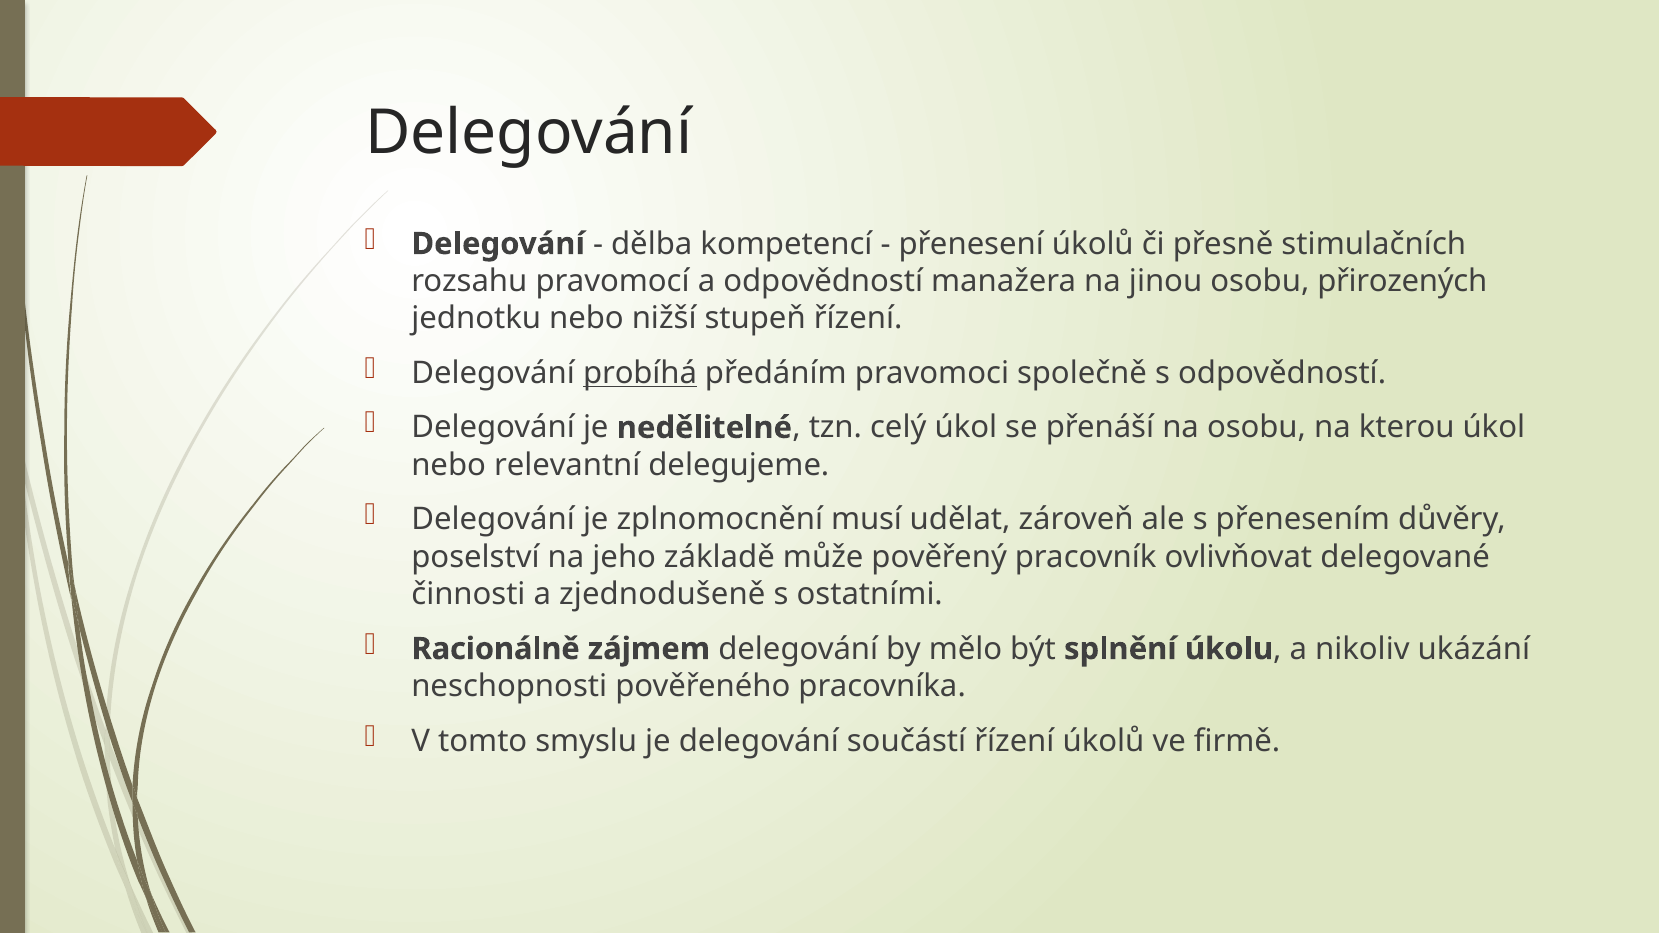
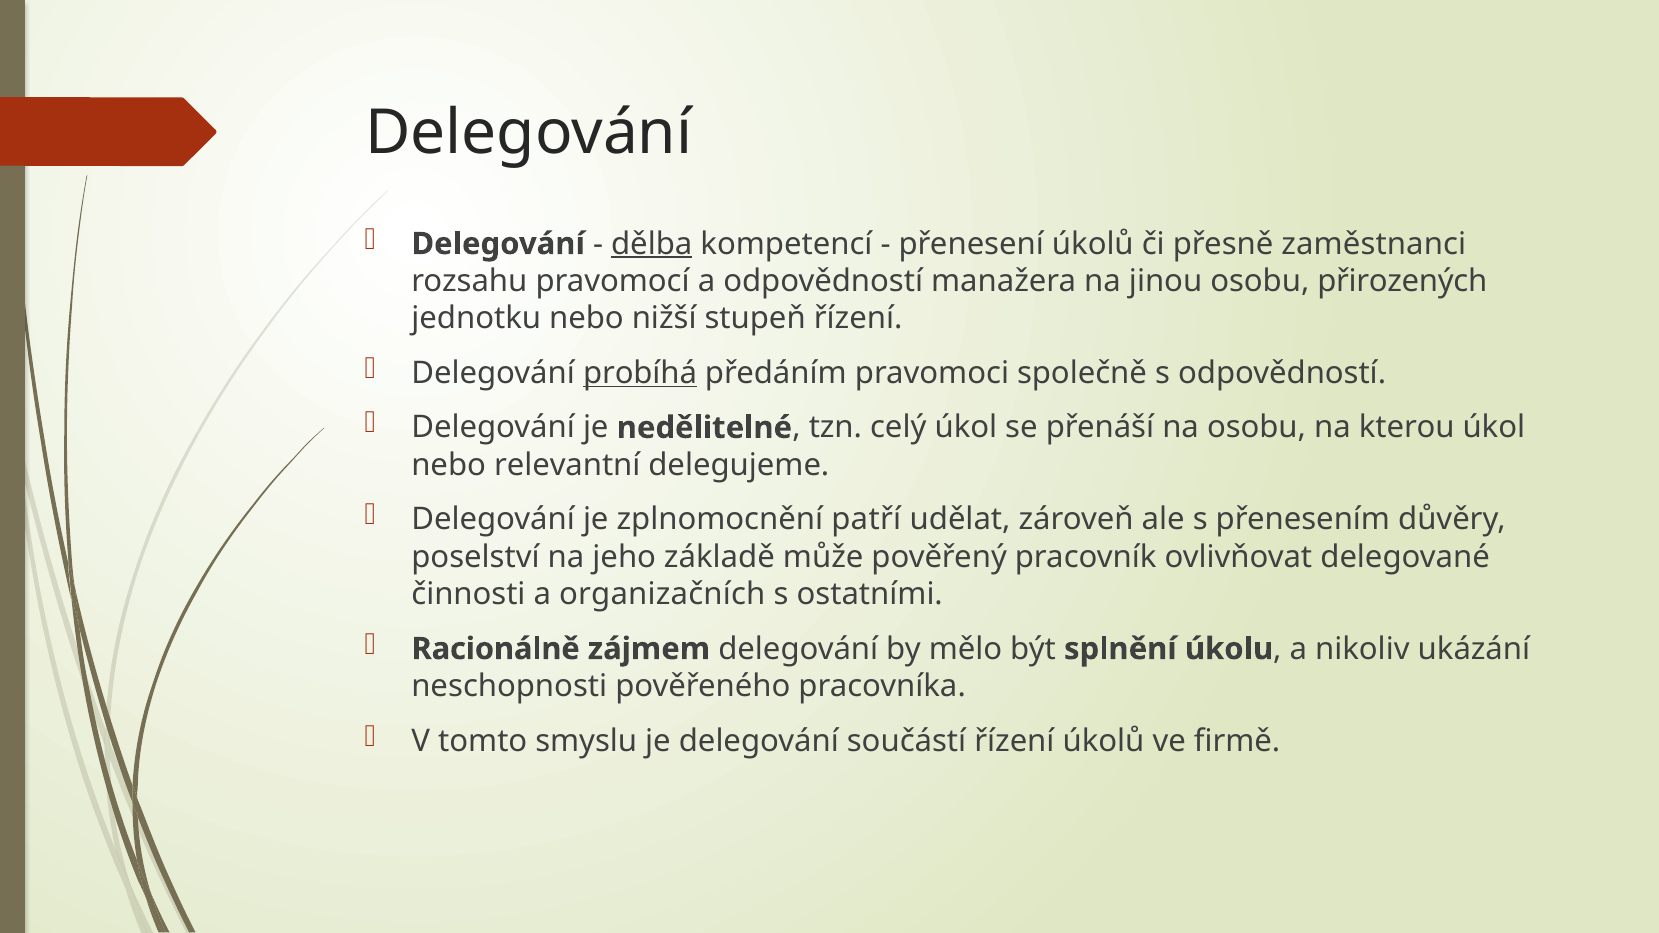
dělba underline: none -> present
stimulačních: stimulačních -> zaměstnanci
musí: musí -> patří
zjednodušeně: zjednodušeně -> organizačních
